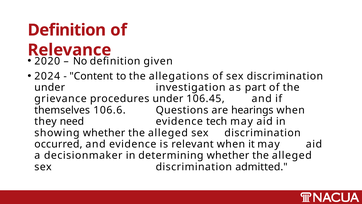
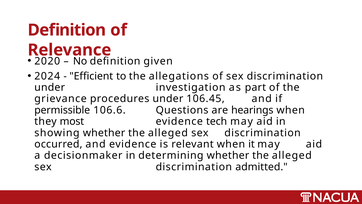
Content: Content -> Efficient
themselves: themselves -> permissible
need: need -> most
